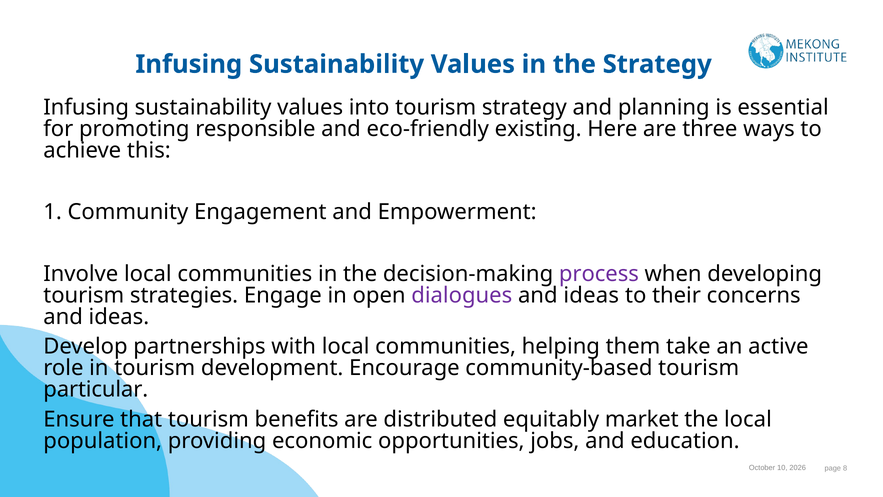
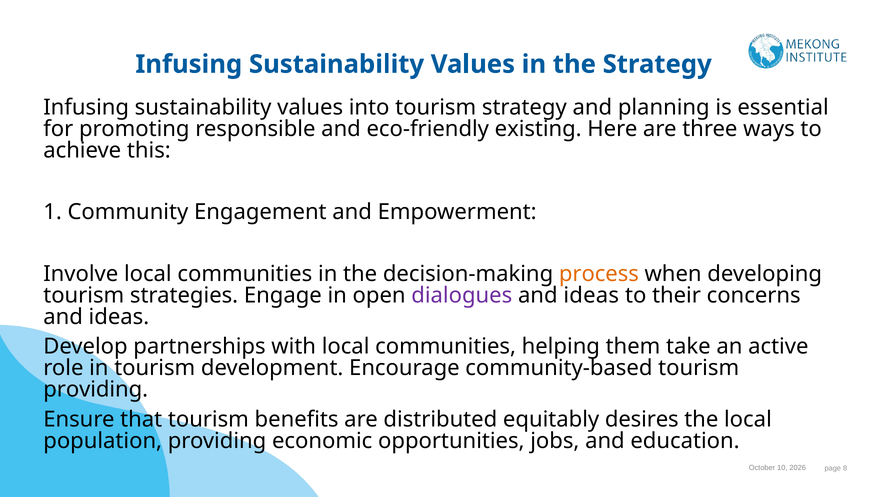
process colour: purple -> orange
particular at (96, 389): particular -> providing
market: market -> desires
